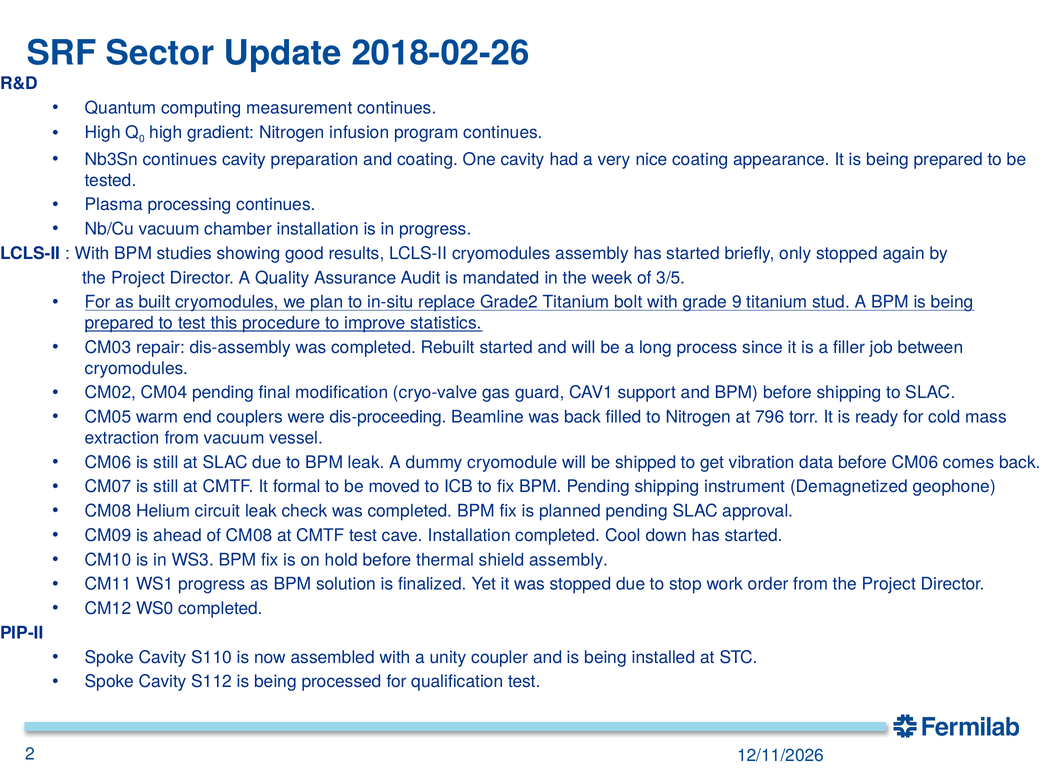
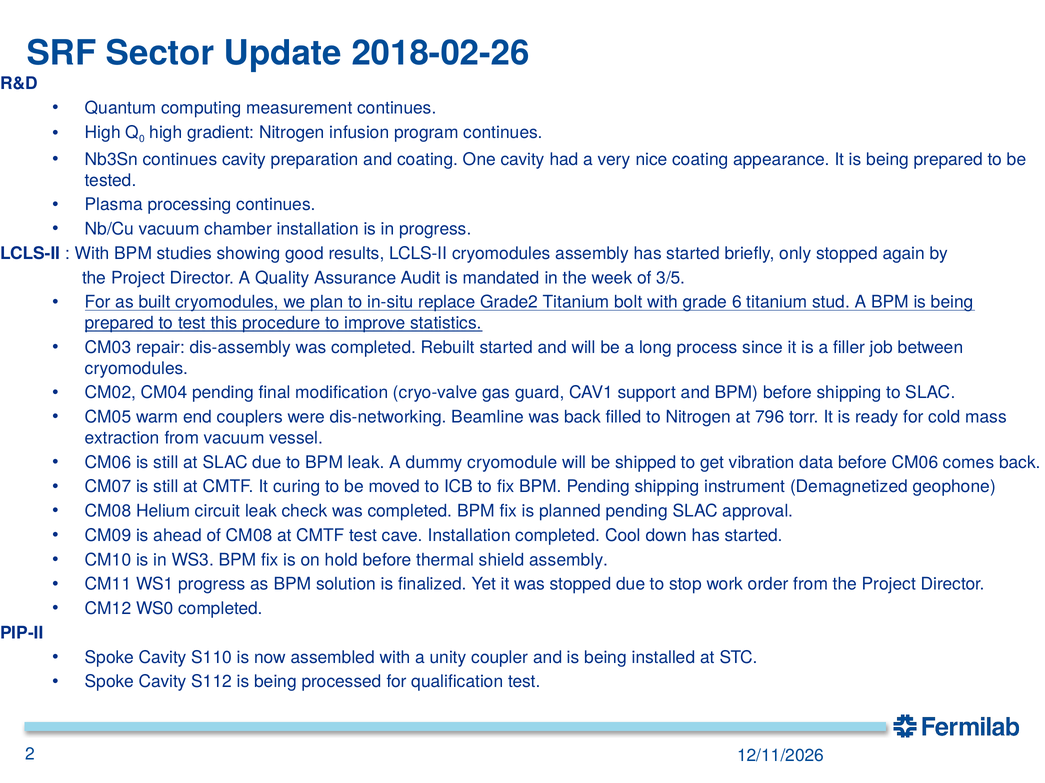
9: 9 -> 6
dis-proceeding: dis-proceeding -> dis-networking
formal: formal -> curing
